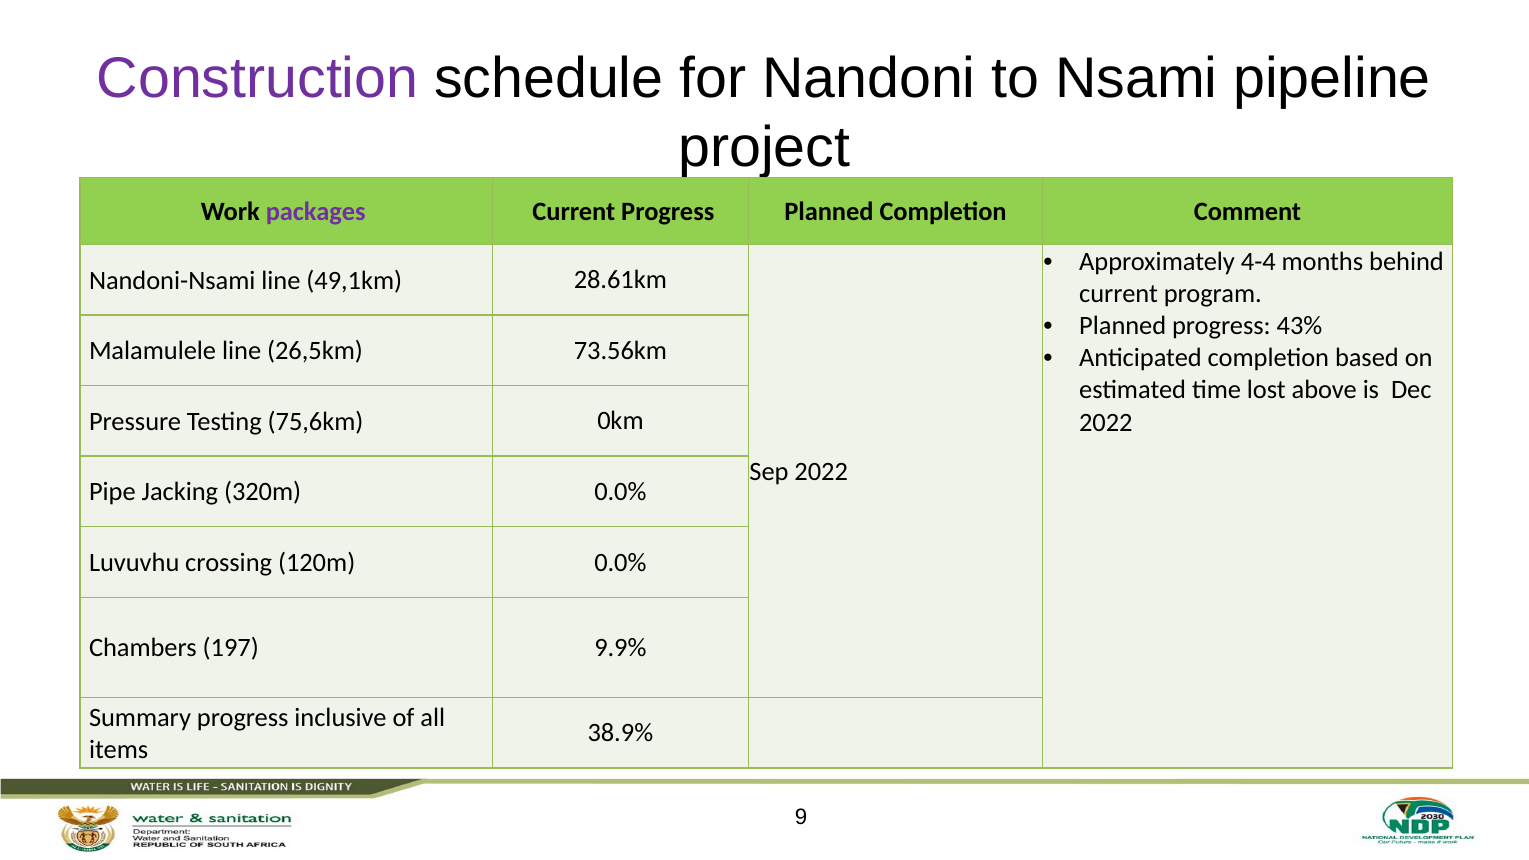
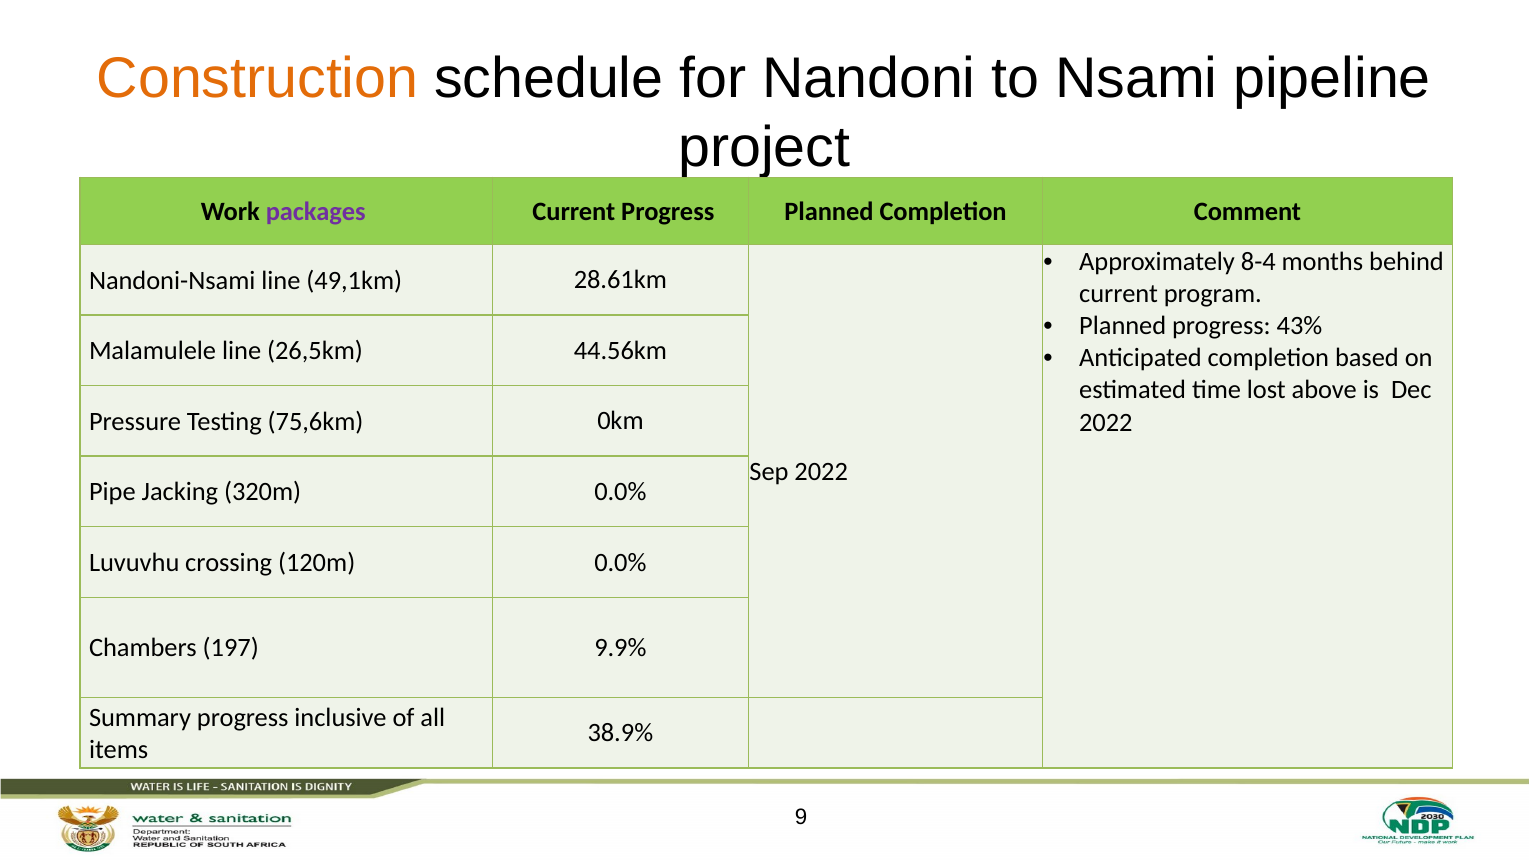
Construction colour: purple -> orange
4-4: 4-4 -> 8-4
73.56km: 73.56km -> 44.56km
